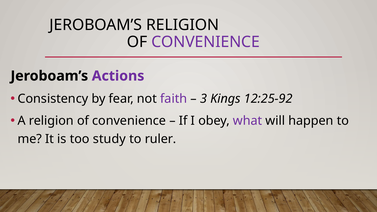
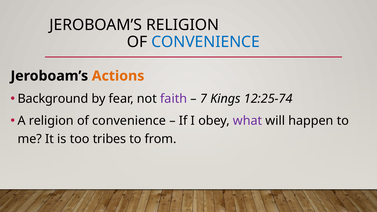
CONVENIENCE at (206, 42) colour: purple -> blue
Actions colour: purple -> orange
Consistency: Consistency -> Background
3: 3 -> 7
12:25-92: 12:25-92 -> 12:25-74
study: study -> tribes
ruler: ruler -> from
